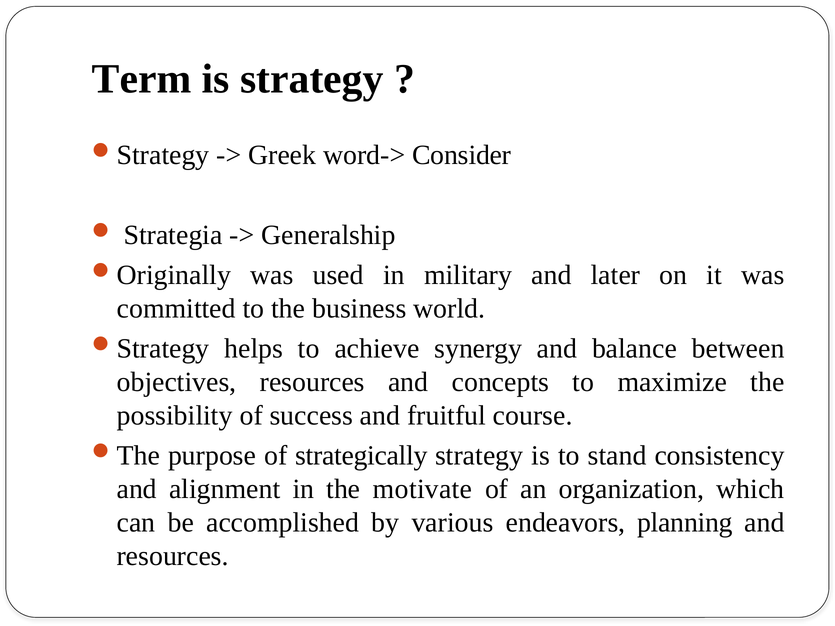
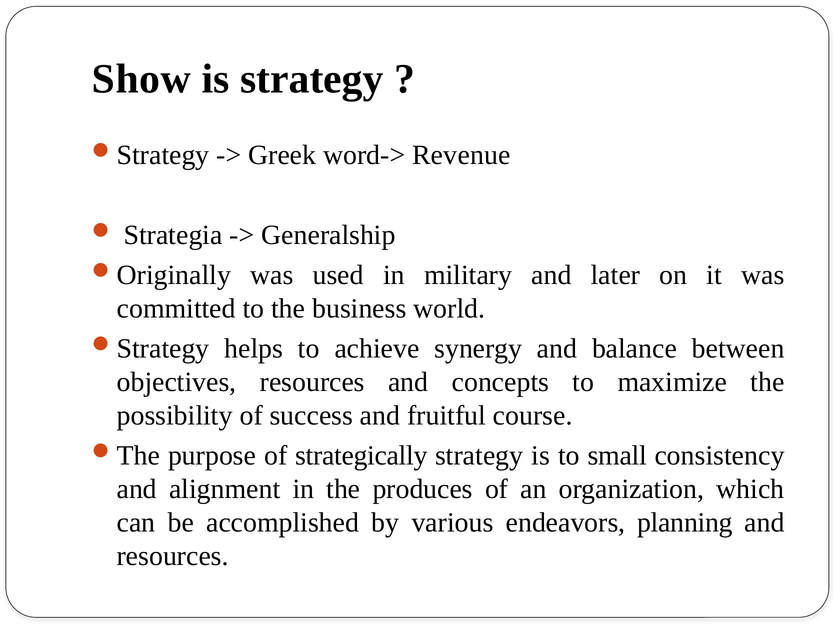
Term: Term -> Show
Consider: Consider -> Revenue
stand: stand -> small
motivate: motivate -> produces
